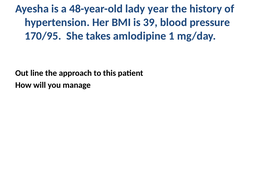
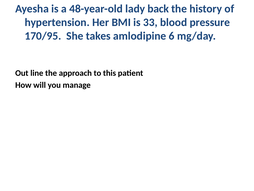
year: year -> back
39: 39 -> 33
1: 1 -> 6
